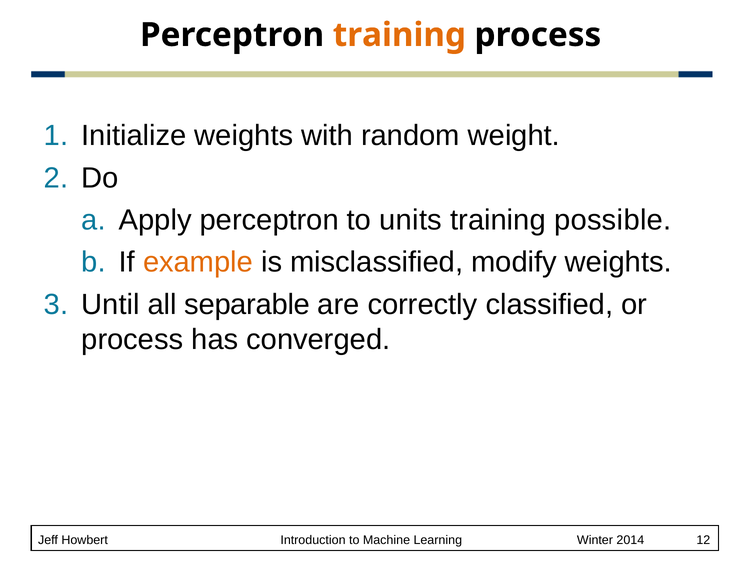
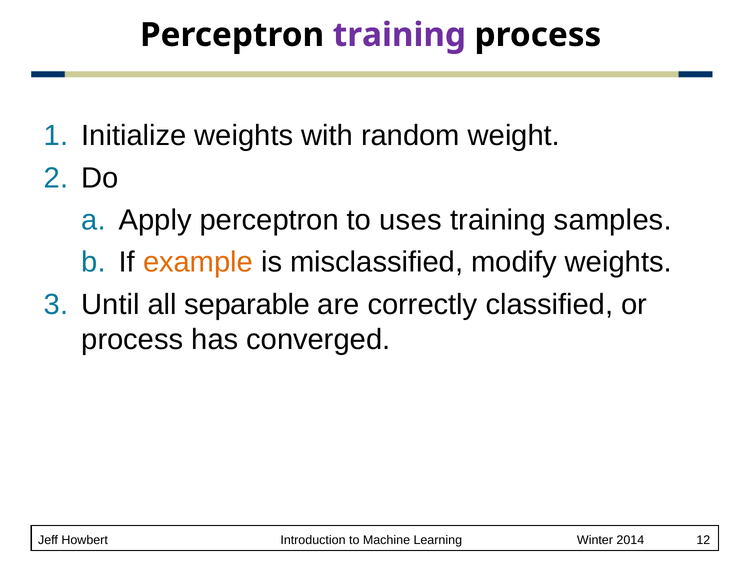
training at (399, 35) colour: orange -> purple
units: units -> uses
possible: possible -> samples
